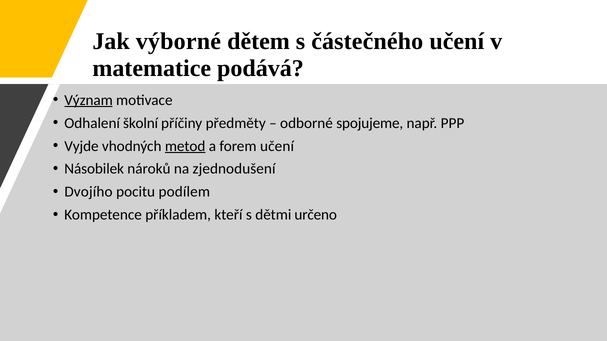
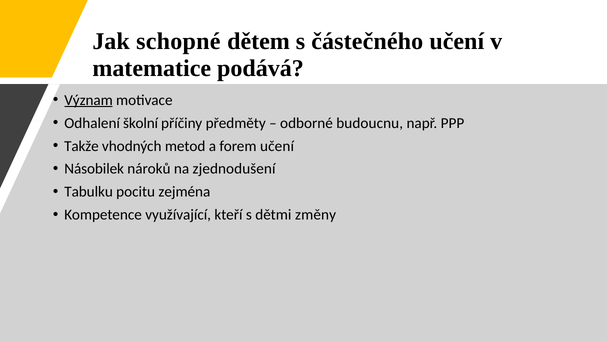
výborné: výborné -> schopné
spojujeme: spojujeme -> budoucnu
Vyjde: Vyjde -> Takže
metod underline: present -> none
Dvojího: Dvojího -> Tabulku
podílem: podílem -> zejména
příkladem: příkladem -> využívající
určeno: určeno -> změny
